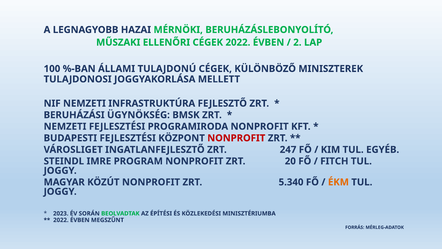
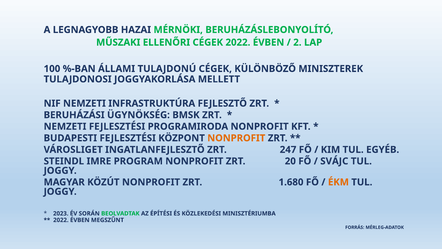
NONPROFIT at (236, 138) colour: red -> orange
FITCH: FITCH -> SVÁJC
5.340: 5.340 -> 1.680
